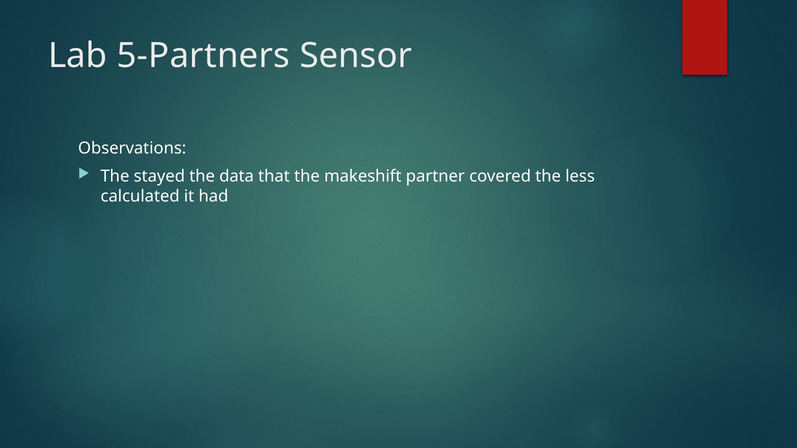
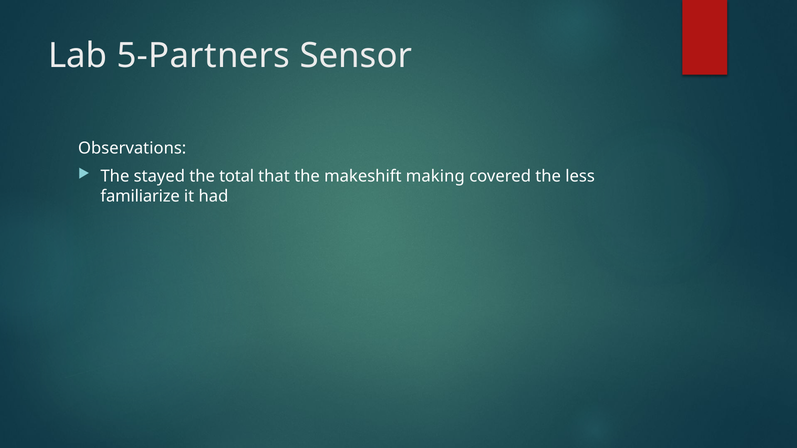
data: data -> total
partner: partner -> making
calculated: calculated -> familiarize
